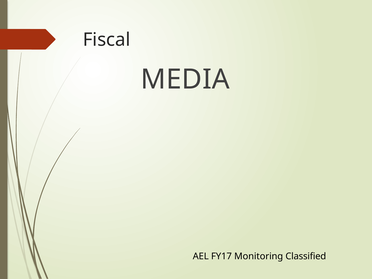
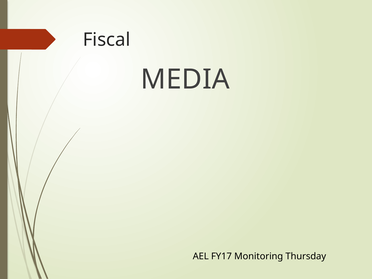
Classified: Classified -> Thursday
